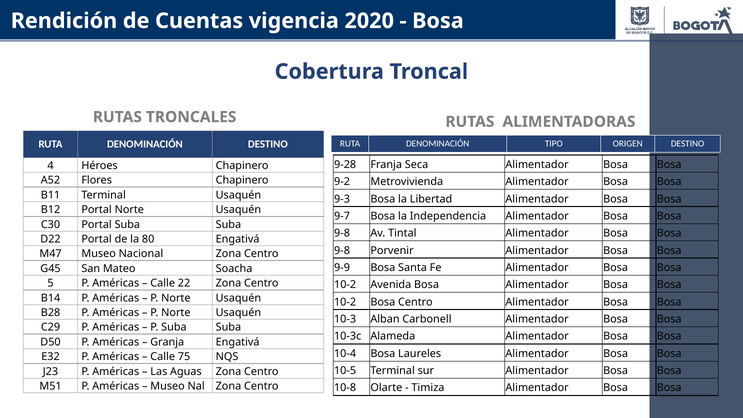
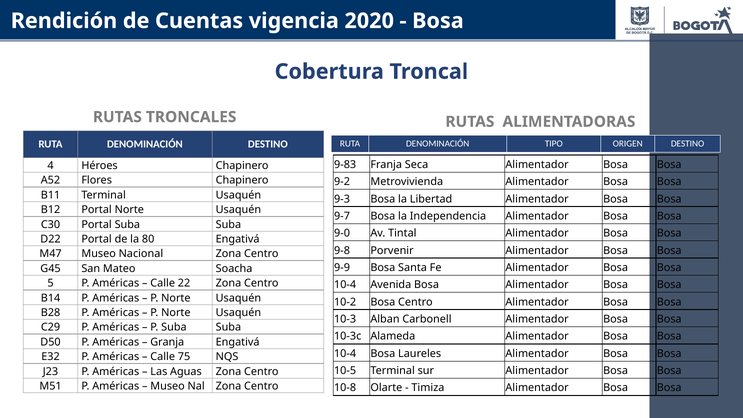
9-28: 9-28 -> 9-83
9-8 at (342, 233): 9-8 -> 9-0
10-2 at (345, 285): 10-2 -> 10-4
